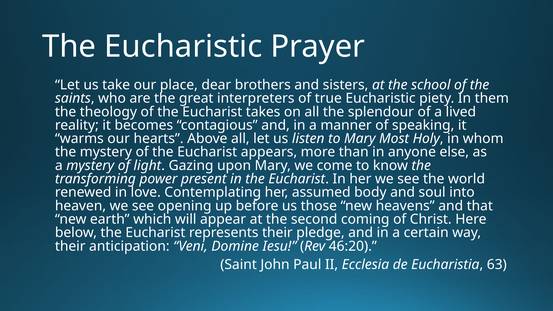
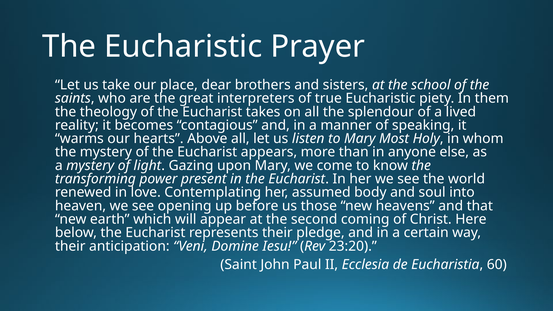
46:20: 46:20 -> 23:20
63: 63 -> 60
